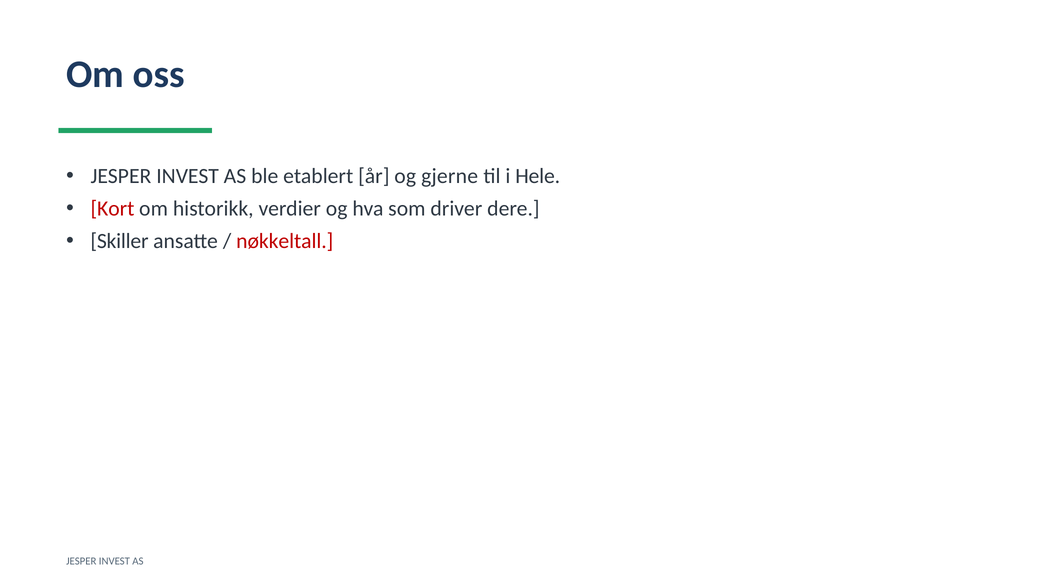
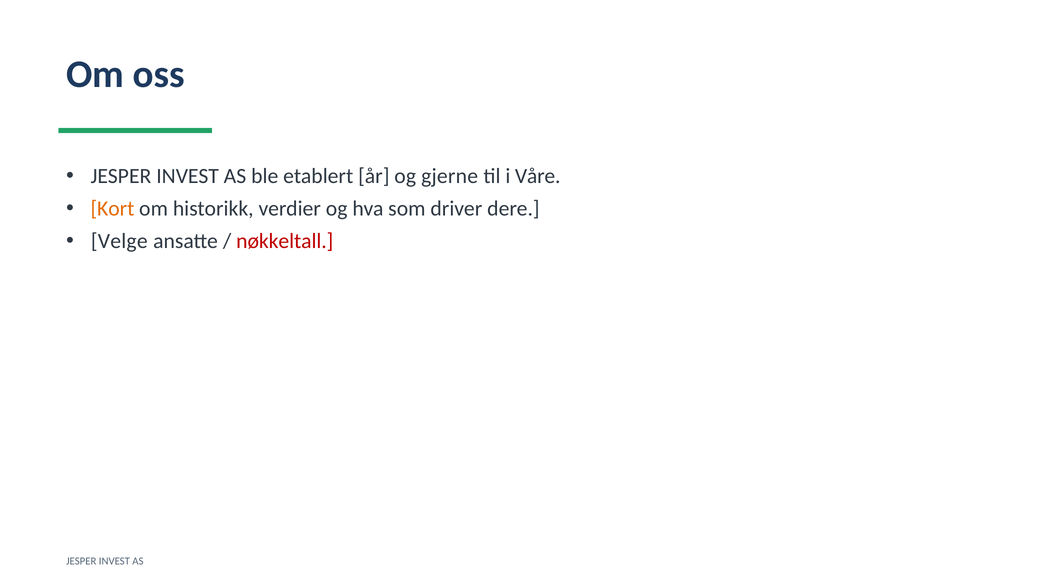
Hele: Hele -> Våre
Kort colour: red -> orange
Skiller: Skiller -> Velge
